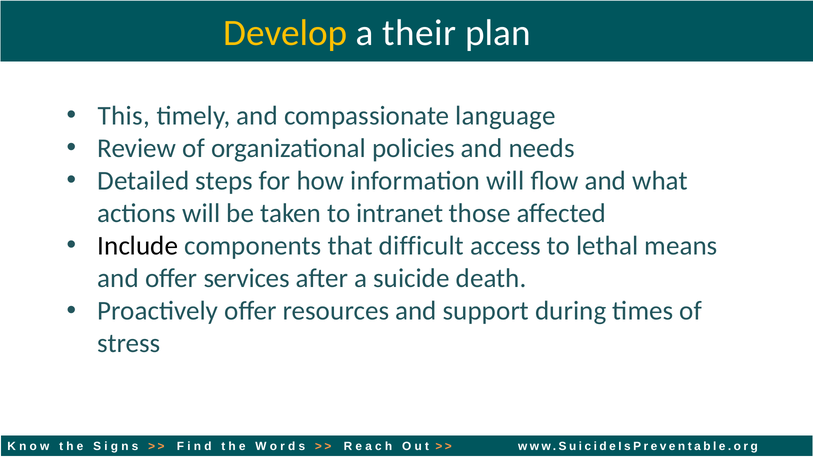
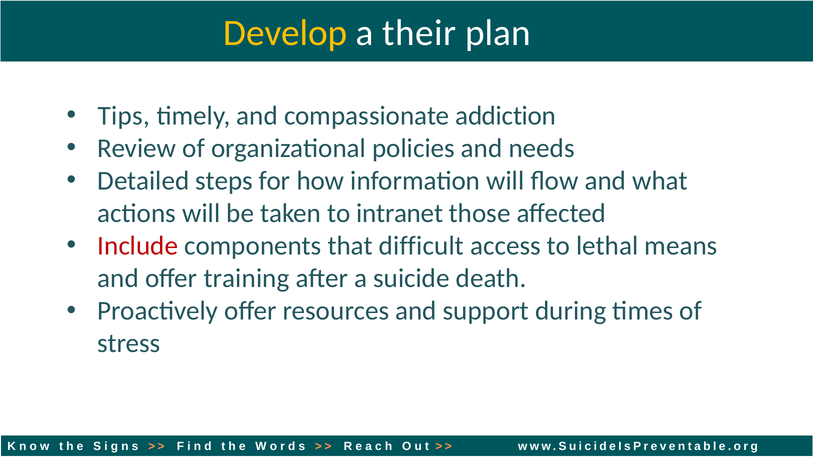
This: This -> Tips
language: language -> addiction
Include colour: black -> red
services: services -> training
